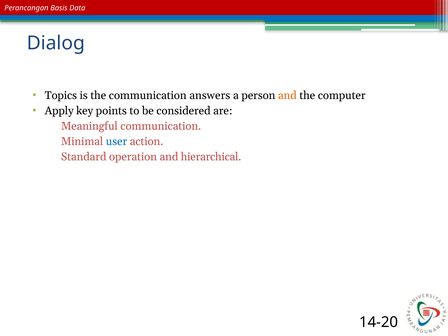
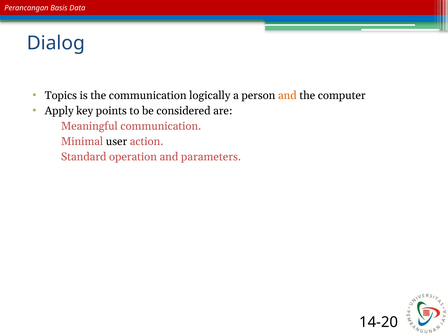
answers: answers -> logically
user colour: blue -> black
hierarchical: hierarchical -> parameters
